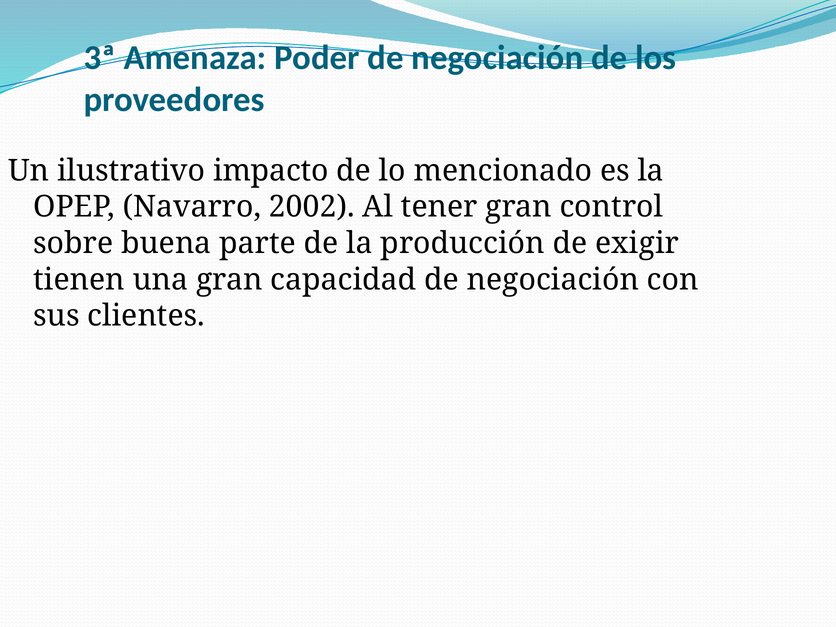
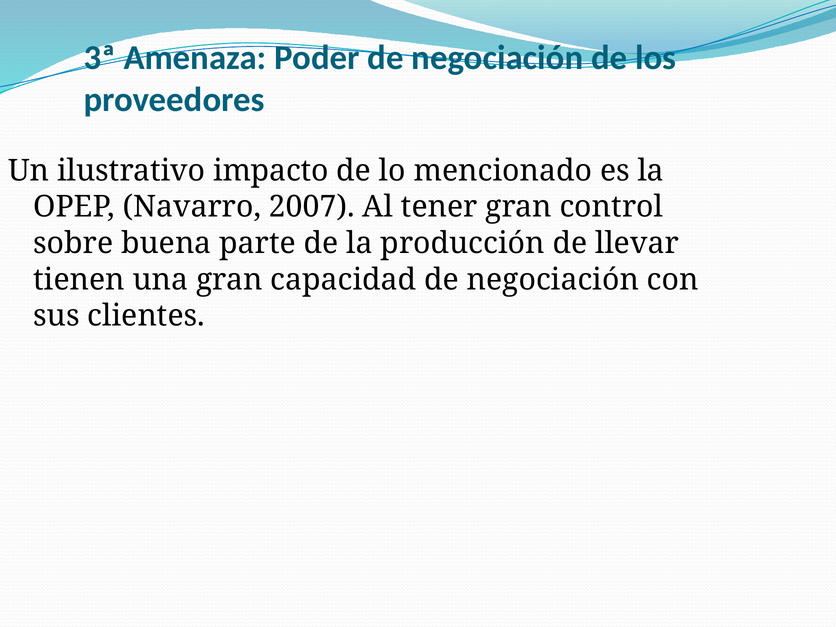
2002: 2002 -> 2007
exigir: exigir -> llevar
